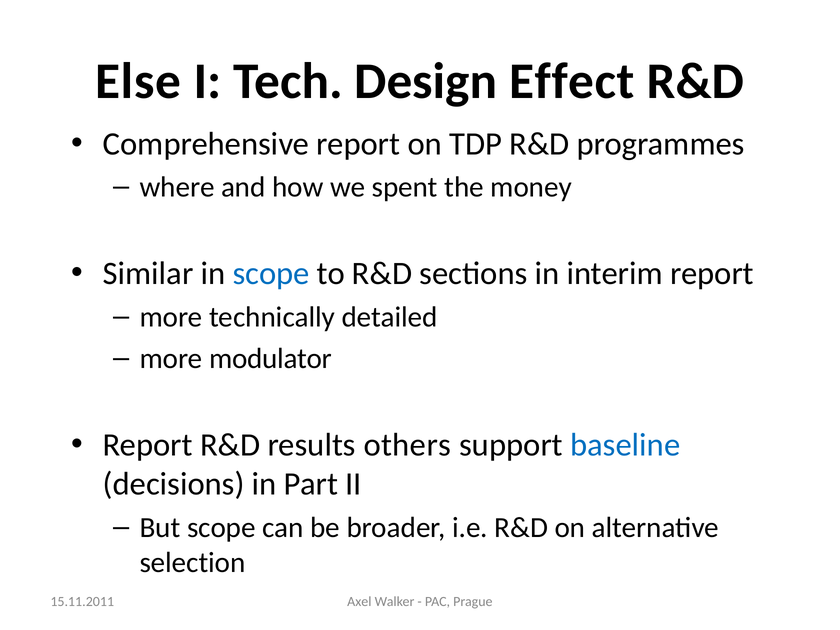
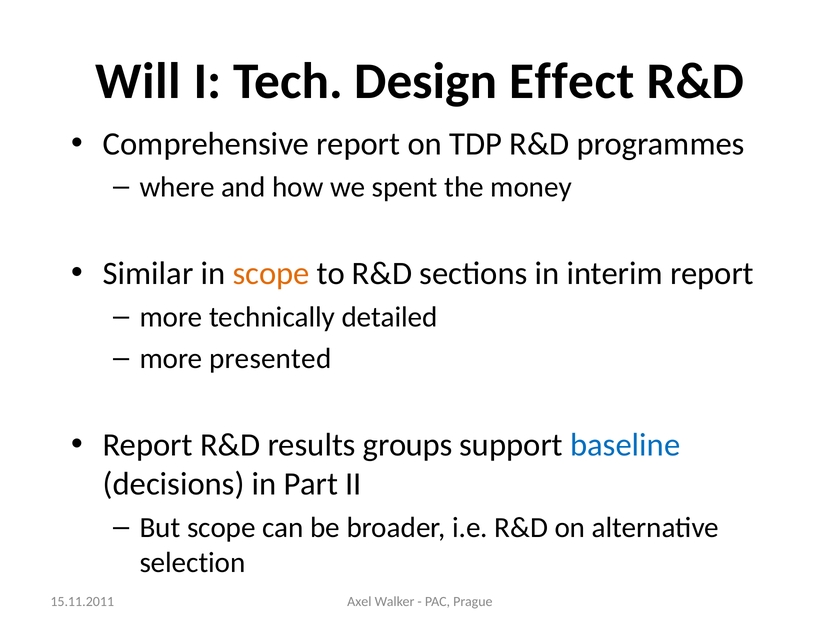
Else: Else -> Will
scope at (271, 274) colour: blue -> orange
modulator: modulator -> presented
others: others -> groups
